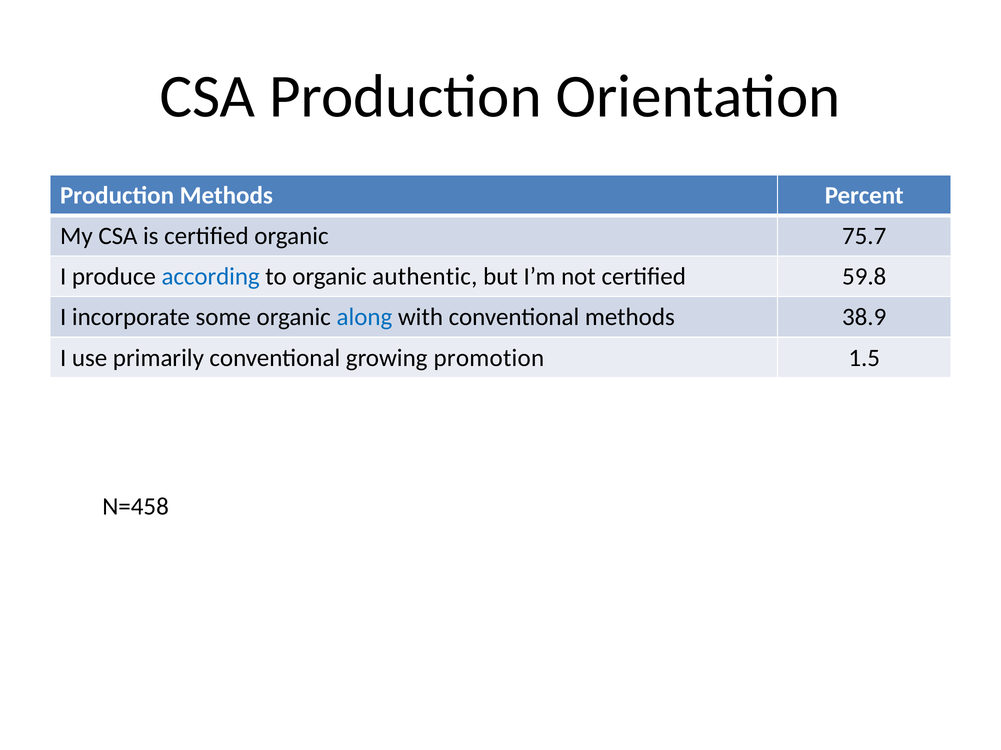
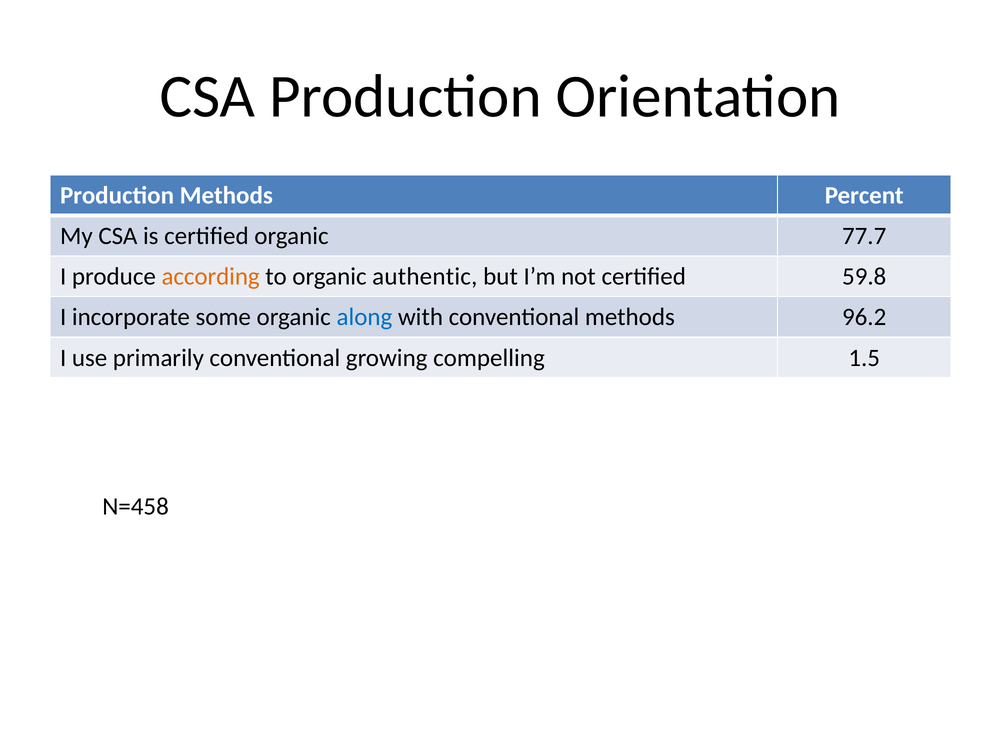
75.7: 75.7 -> 77.7
according colour: blue -> orange
38.9: 38.9 -> 96.2
promotion: promotion -> compelling
